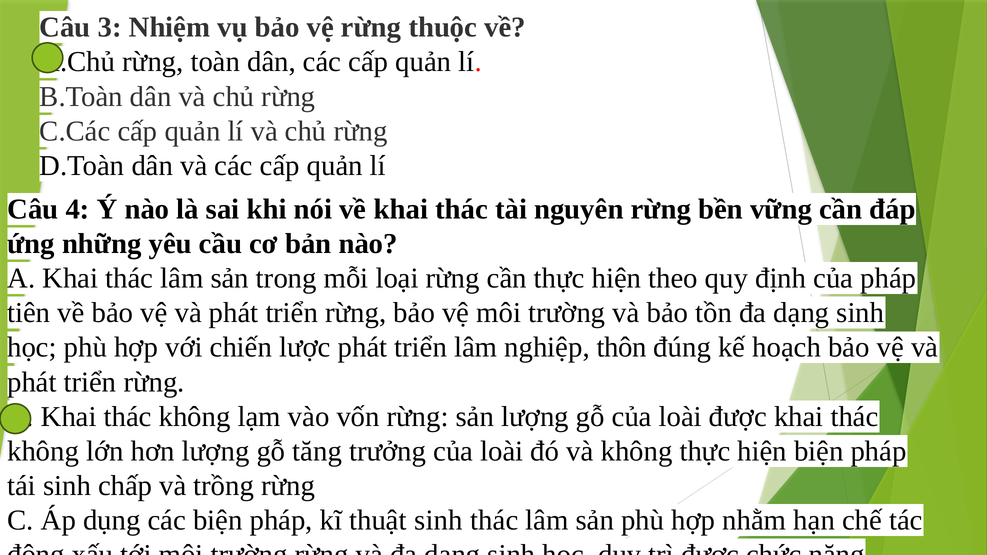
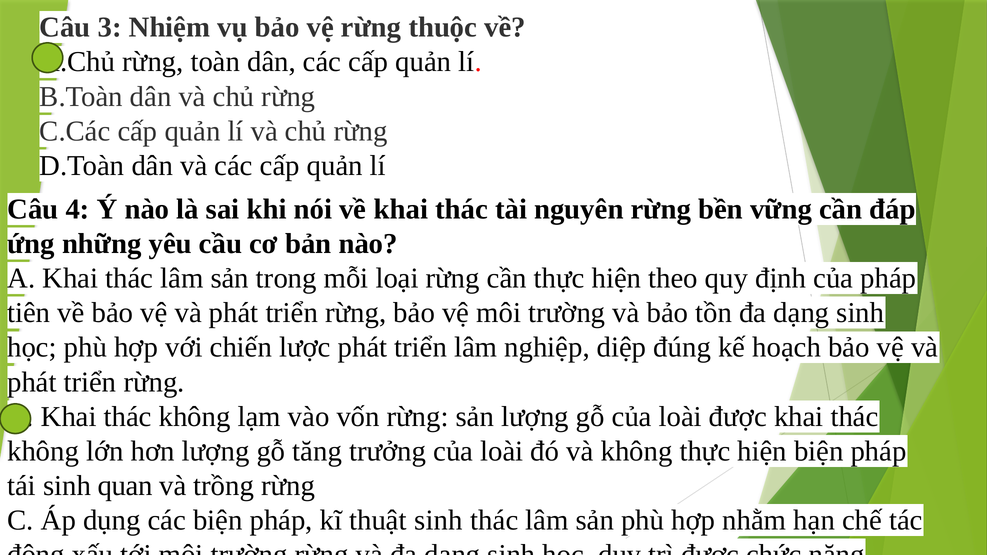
thôn: thôn -> diệp
chấp: chấp -> quan
